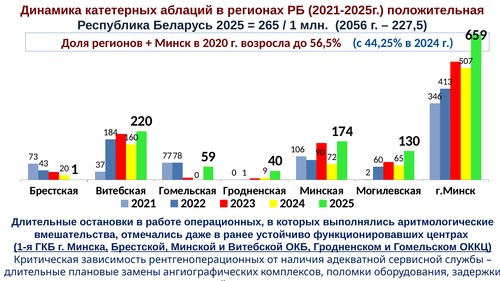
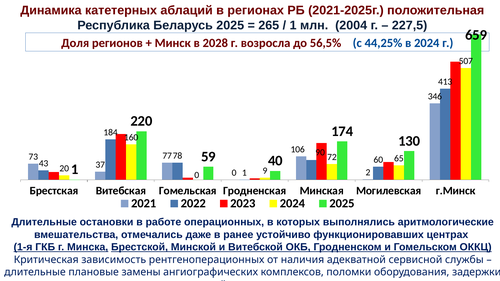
2056: 2056 -> 2004
2020: 2020 -> 2028
